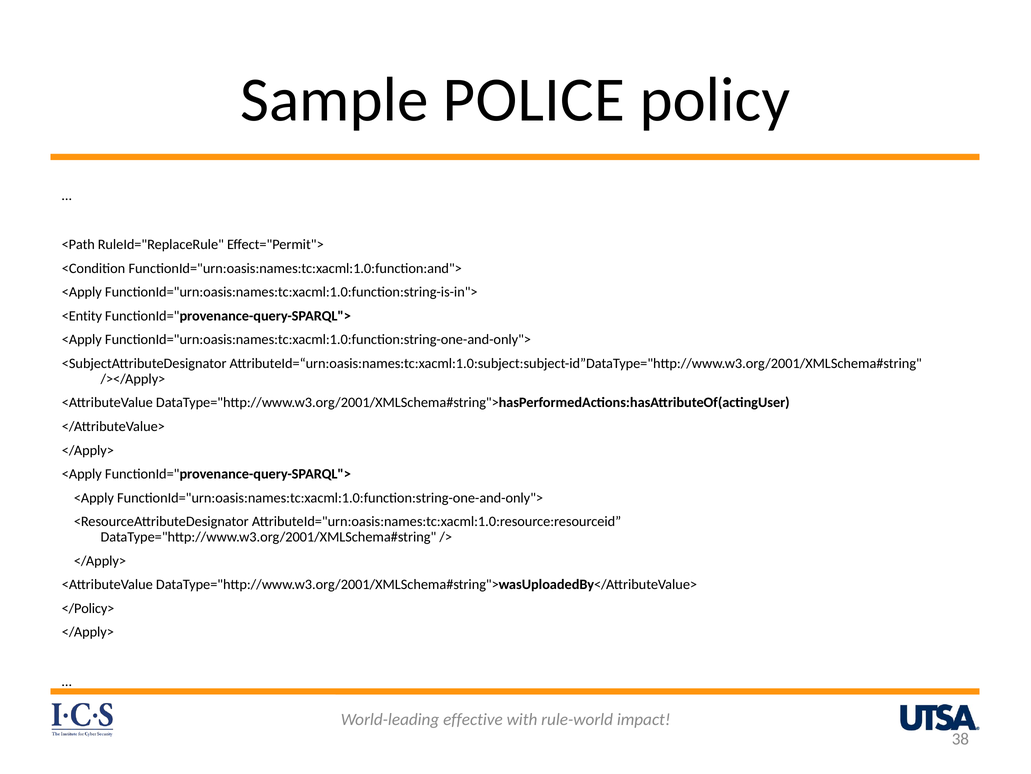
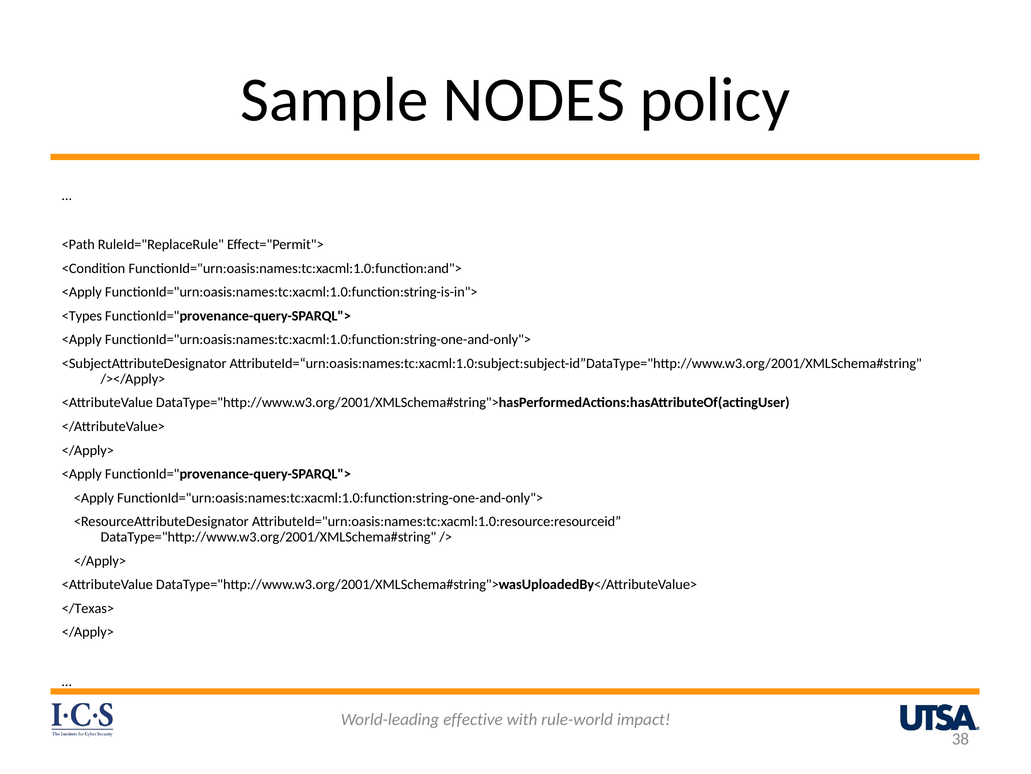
POLICE: POLICE -> NODES
<Entity: <Entity -> <Types
</Policy>: </Policy> -> </Texas>
